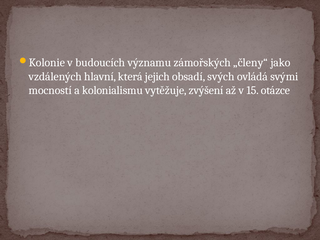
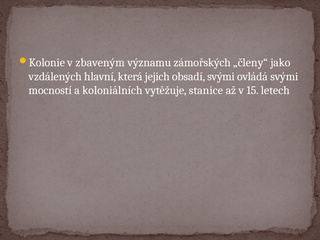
budoucích: budoucích -> zbaveným
obsadí svých: svých -> svými
kolonialismu: kolonialismu -> koloniálních
zvýšení: zvýšení -> stanice
otázce: otázce -> letech
